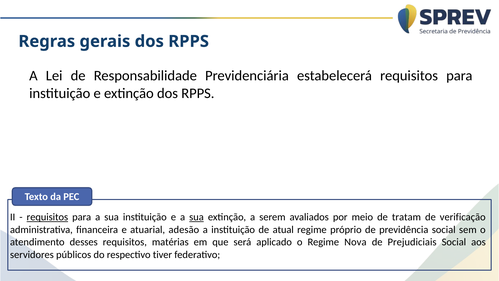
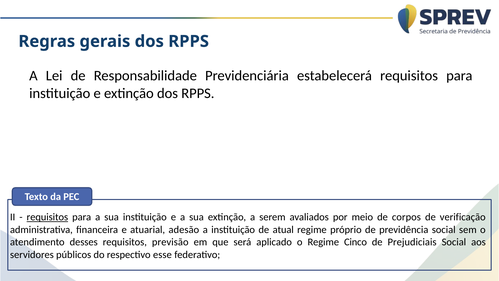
sua at (197, 217) underline: present -> none
tratam: tratam -> corpos
matérias: matérias -> previsão
Nova: Nova -> Cinco
tiver: tiver -> esse
